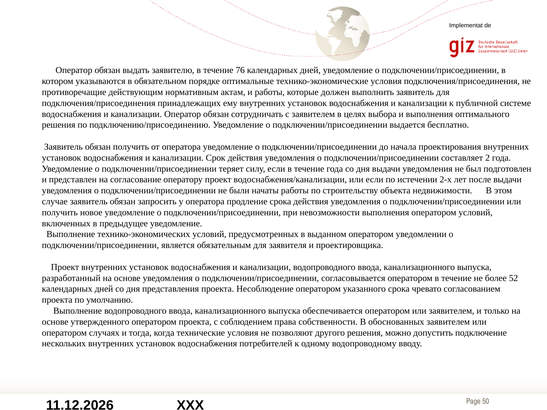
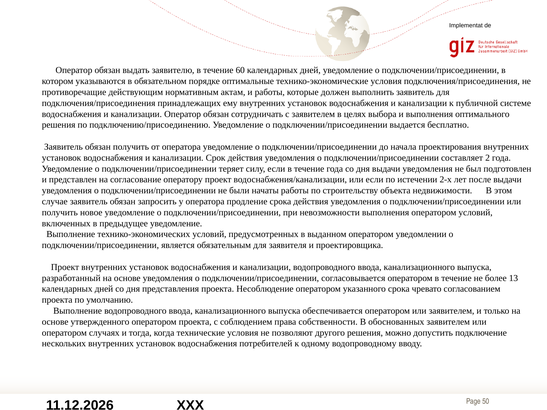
76: 76 -> 60
52: 52 -> 13
